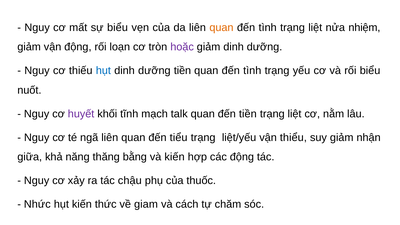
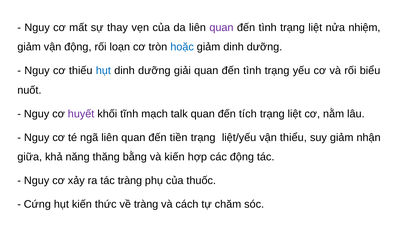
sự biểu: biểu -> thay
quan at (221, 28) colour: orange -> purple
hoặc colour: purple -> blue
dưỡng tiền: tiền -> giải
đến tiền: tiền -> tích
tiểu: tiểu -> tiền
tác chậu: chậu -> tràng
Nhức: Nhức -> Cứng
về giam: giam -> tràng
